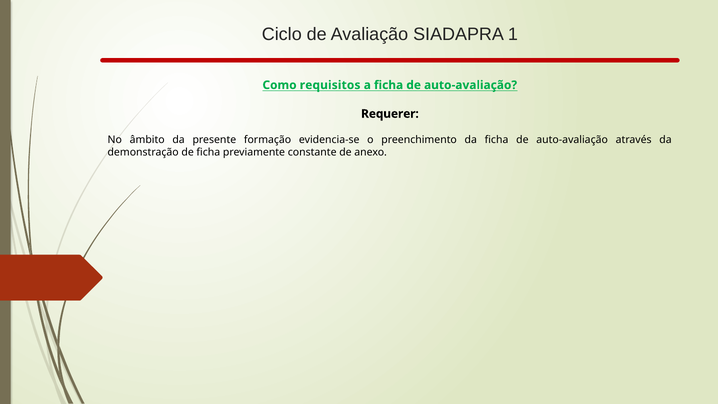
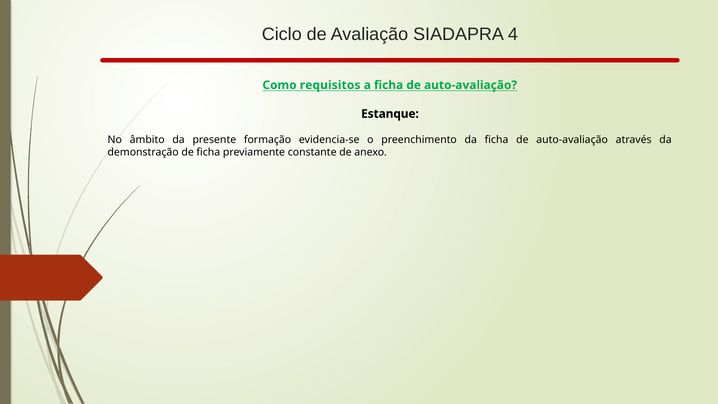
1: 1 -> 4
Requerer: Requerer -> Estanque
